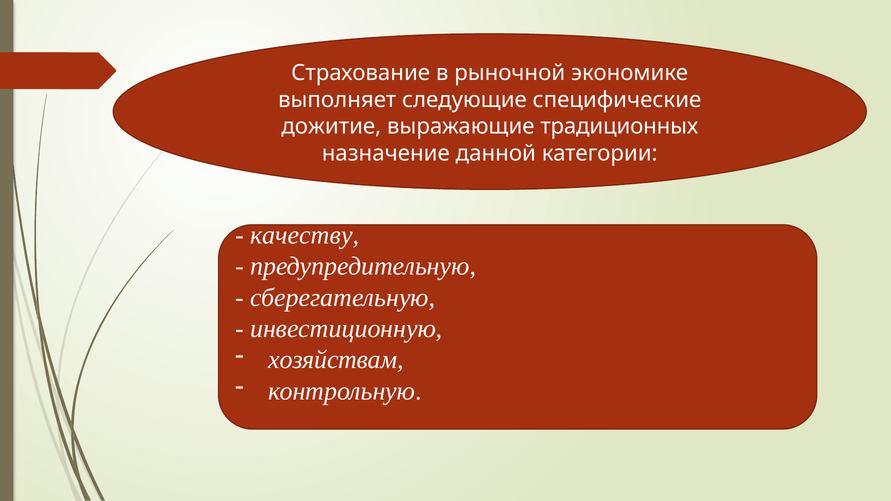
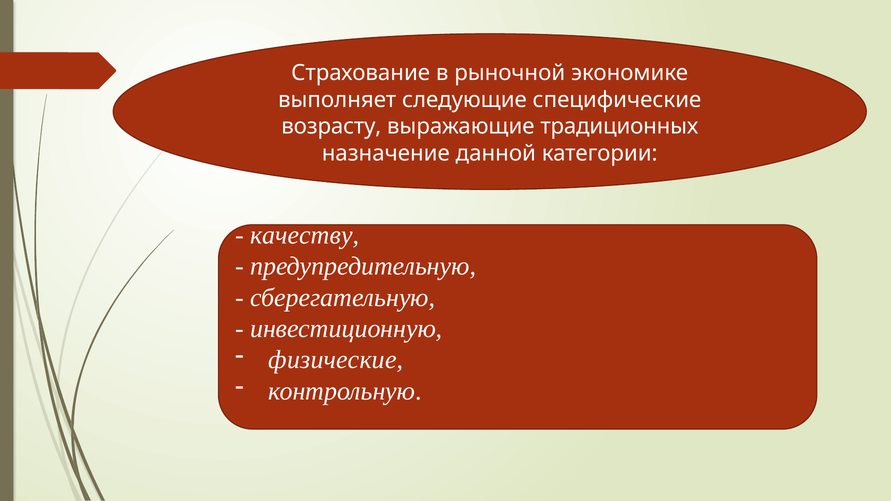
дожитие: дожитие -> возрасту
хозяйствам: хозяйствам -> физические
